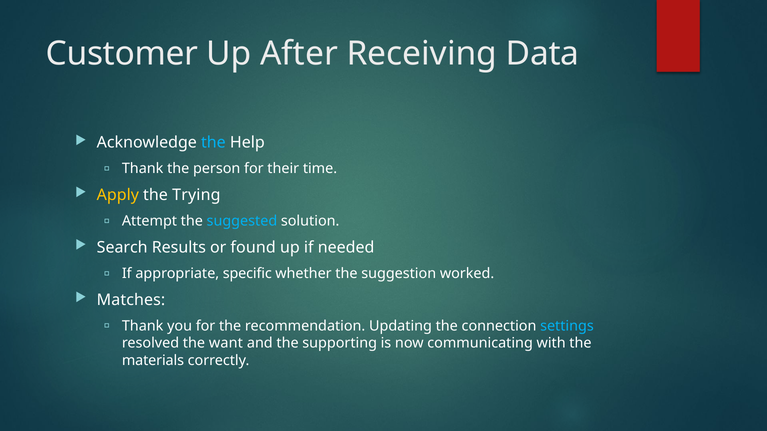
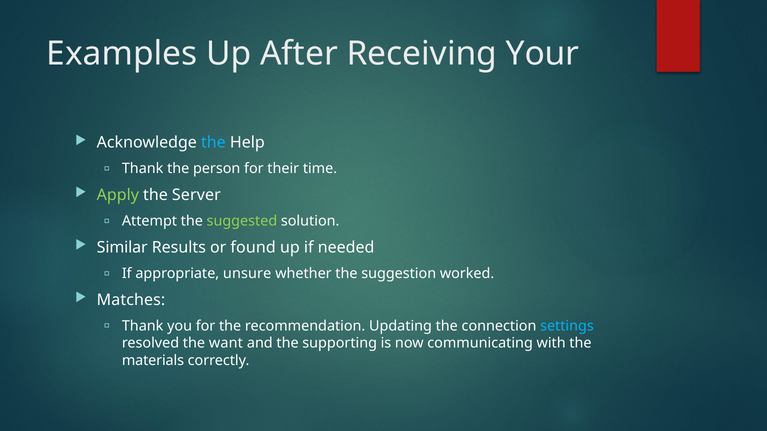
Customer: Customer -> Examples
Data: Data -> Your
Apply colour: yellow -> light green
Trying: Trying -> Server
suggested colour: light blue -> light green
Search: Search -> Similar
specific: specific -> unsure
